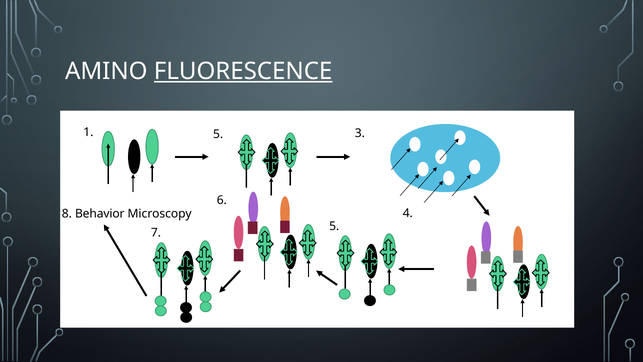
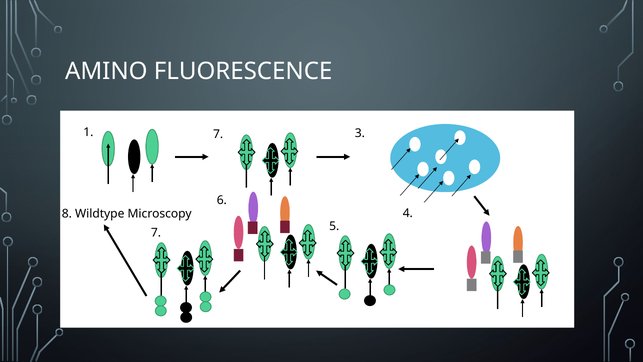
FLUORESCENCE underline: present -> none
1 5: 5 -> 7
Behavior: Behavior -> Wildtype
